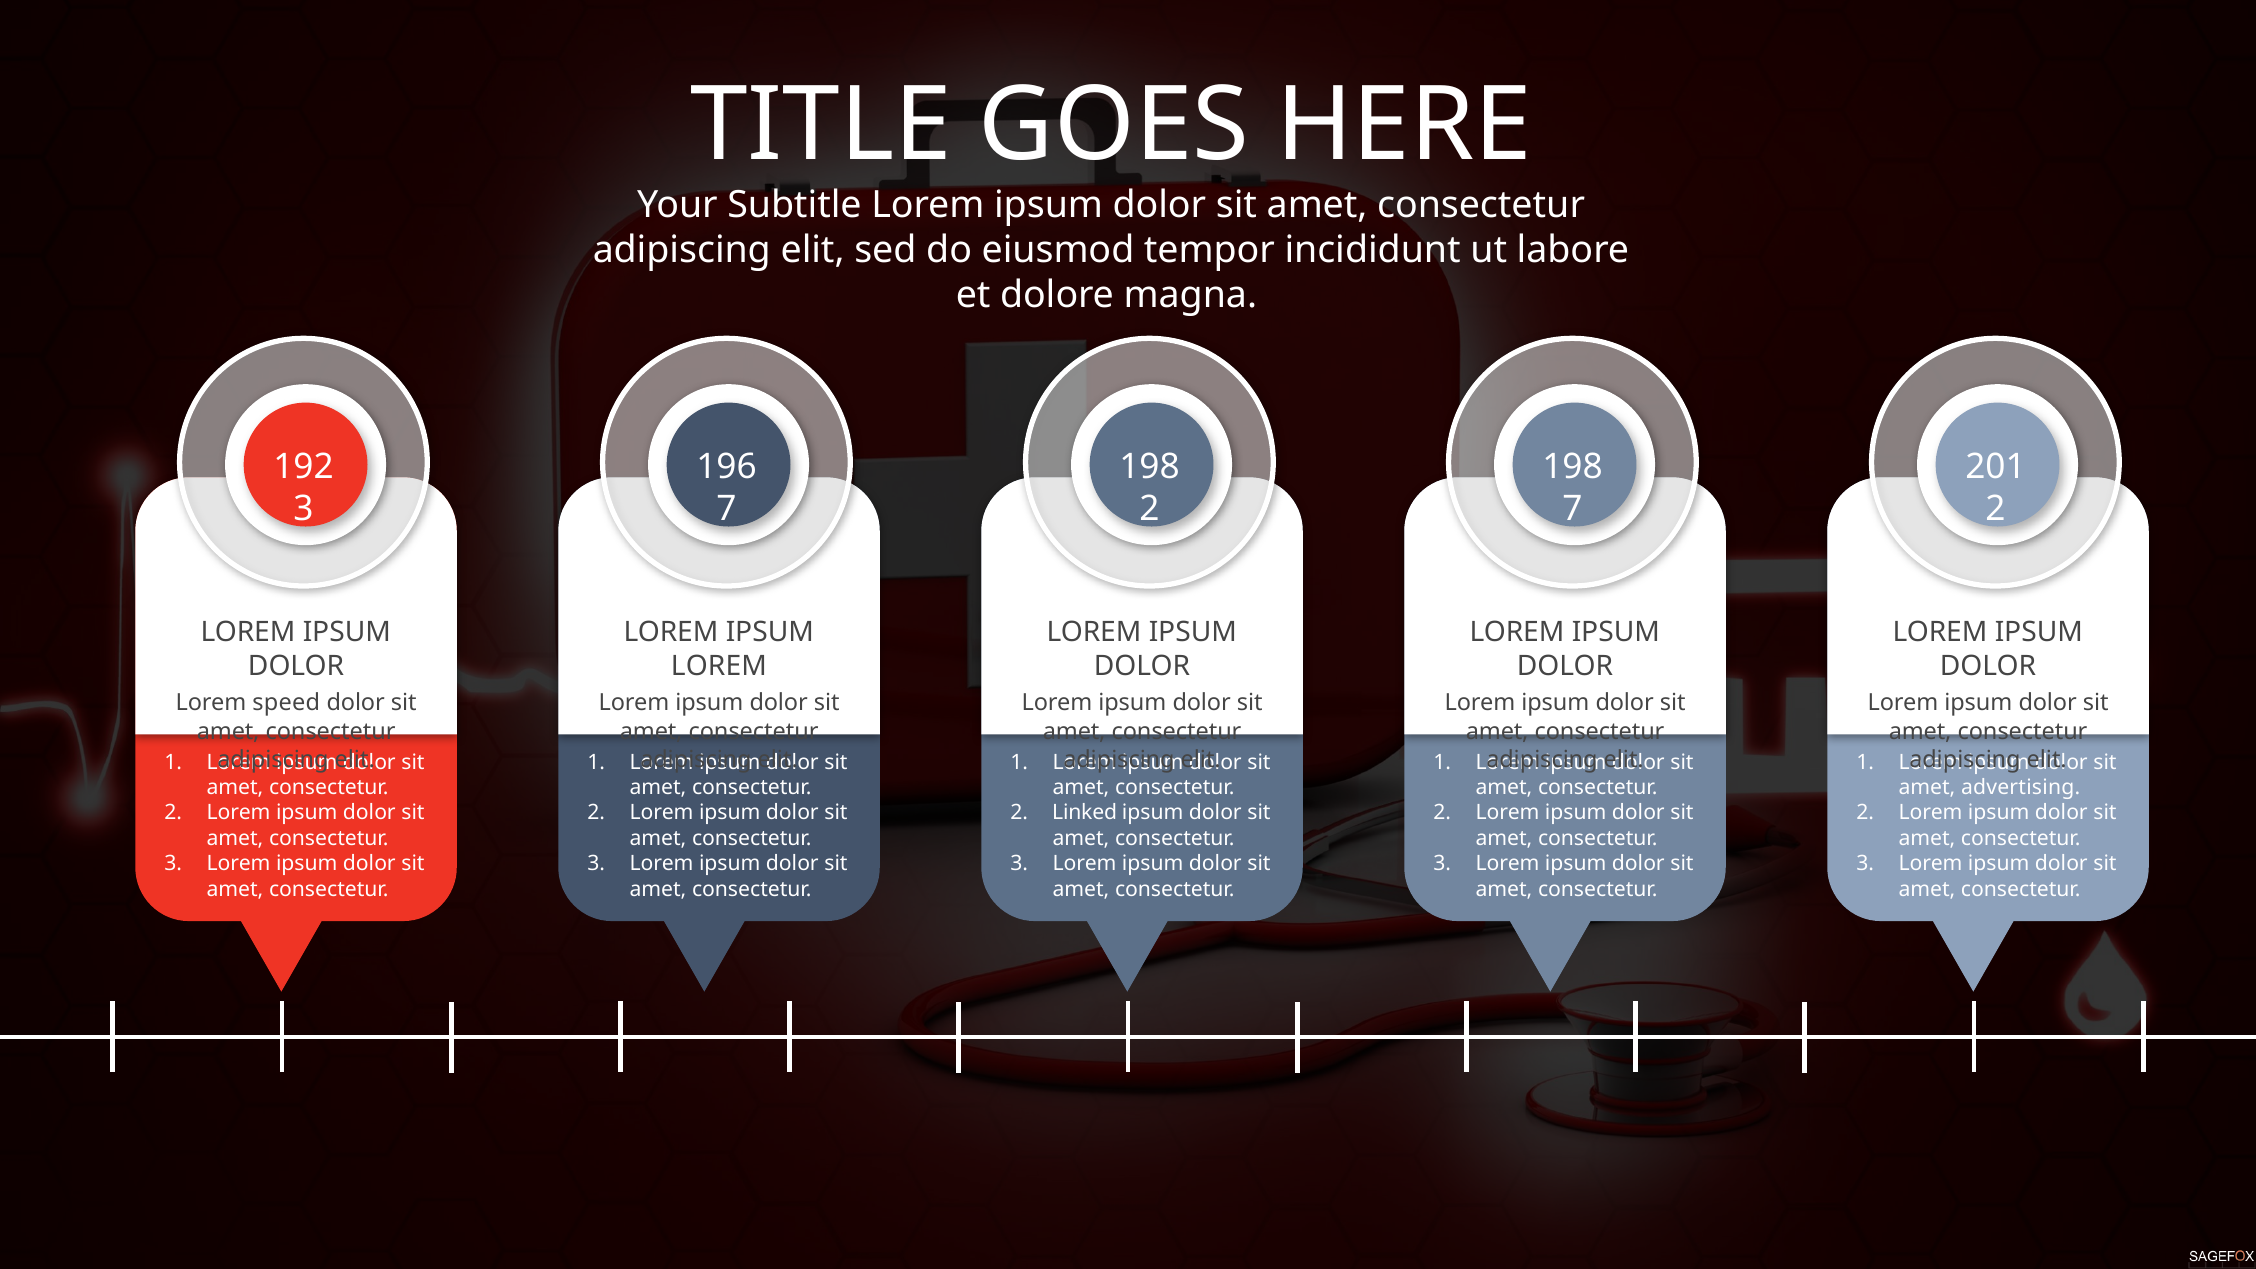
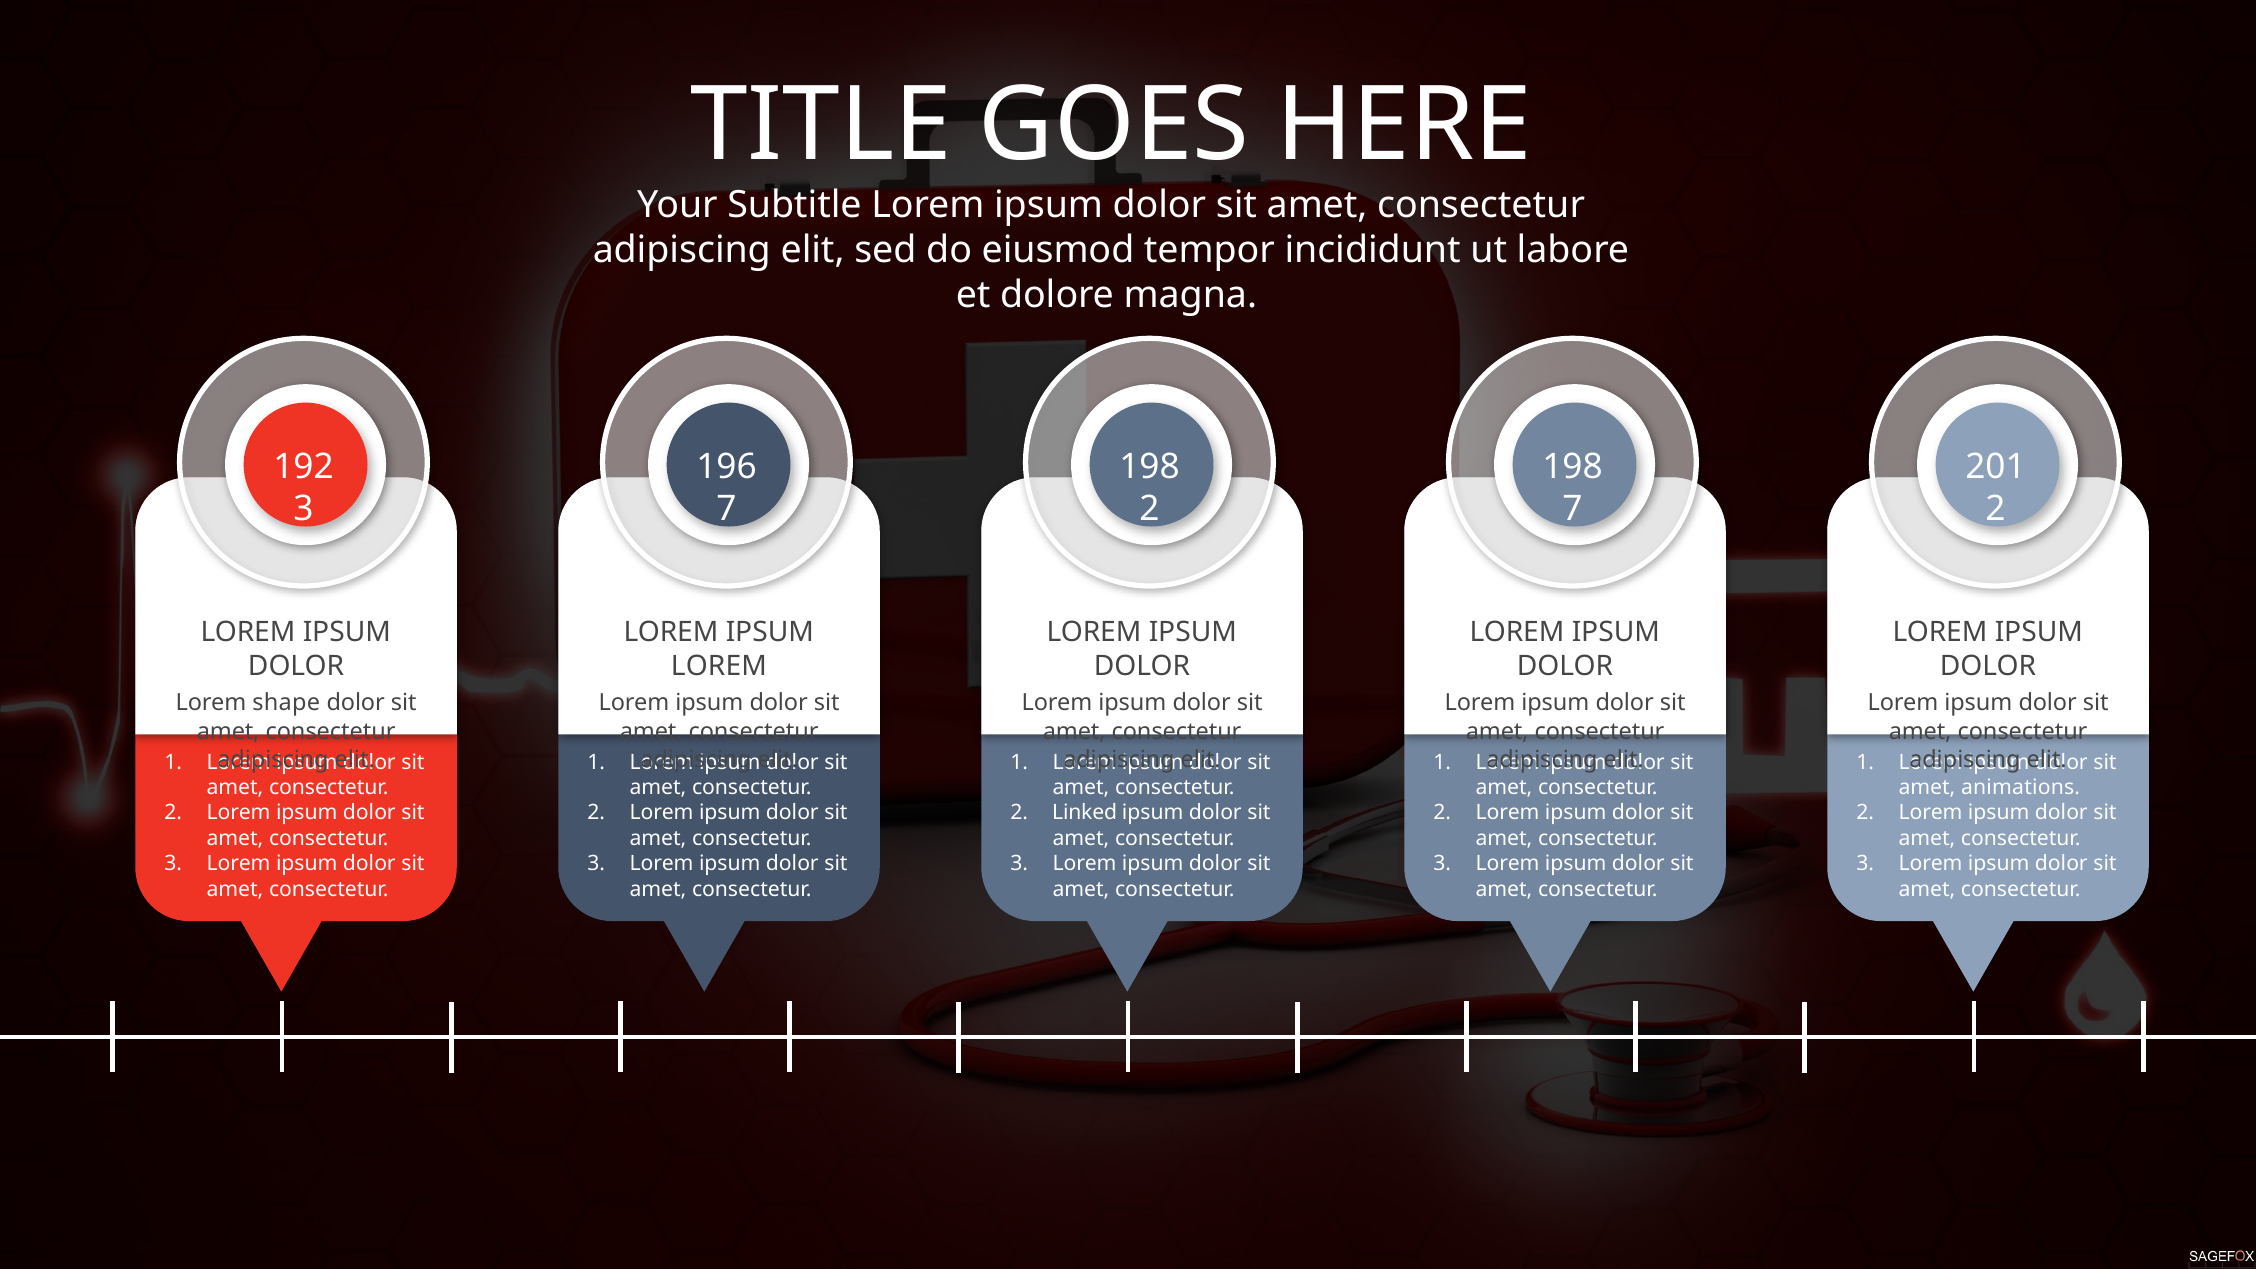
speed: speed -> shape
advertising: advertising -> animations
